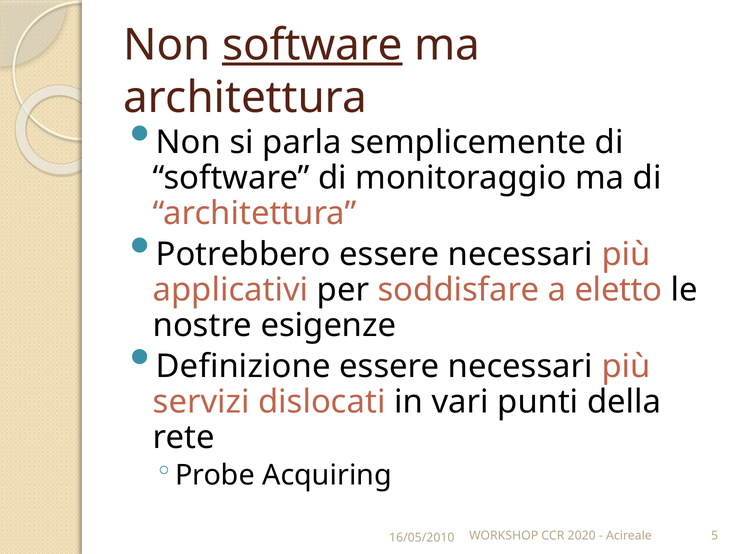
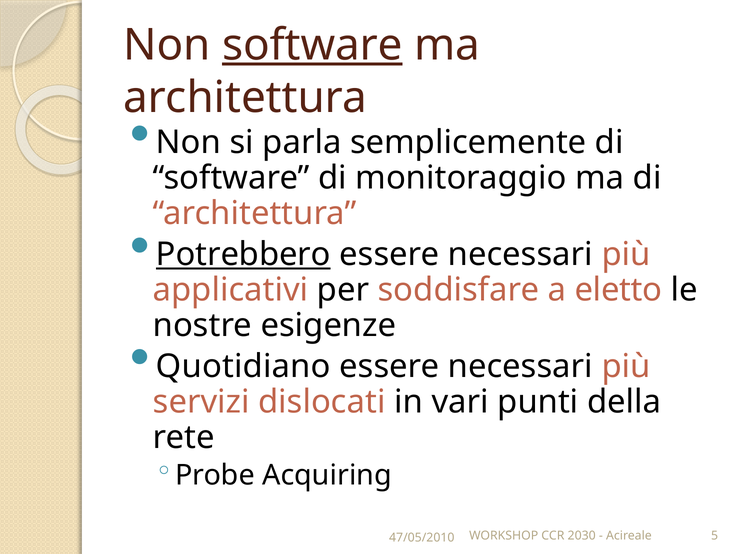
Potrebbero underline: none -> present
Definizione: Definizione -> Quotidiano
2020: 2020 -> 2030
16/05/2010: 16/05/2010 -> 47/05/2010
